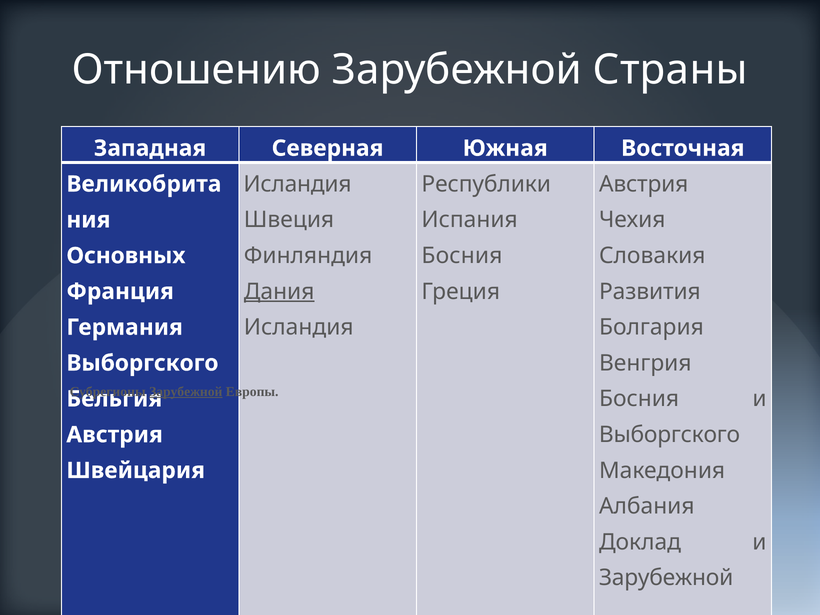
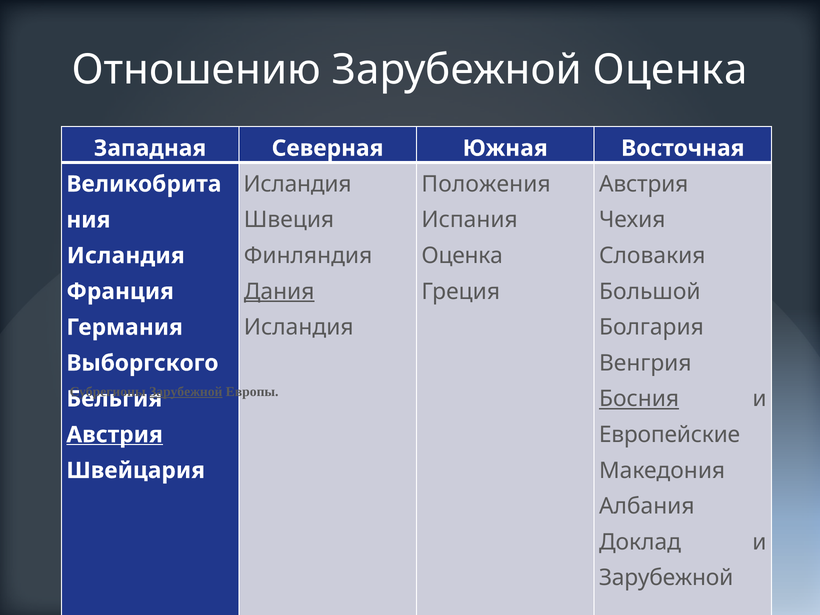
Зарубежной Страны: Страны -> Оценка
Республики: Республики -> Положения
Босния at (462, 256): Босния -> Оценка
Основных at (126, 256): Основных -> Исландия
Развития: Развития -> Большой
Босния at (639, 399) underline: none -> present
Выборгского at (670, 435): Выборгского -> Европейские
Австрия at (115, 435) underline: none -> present
